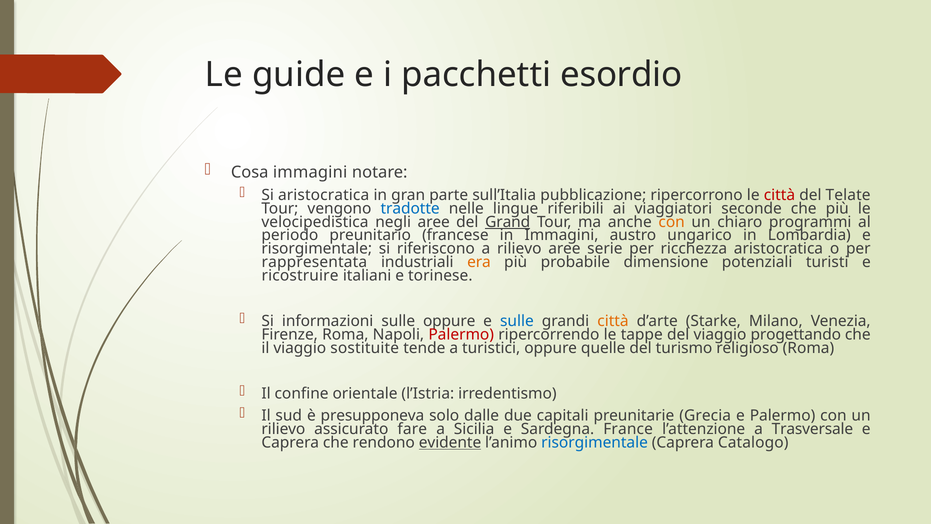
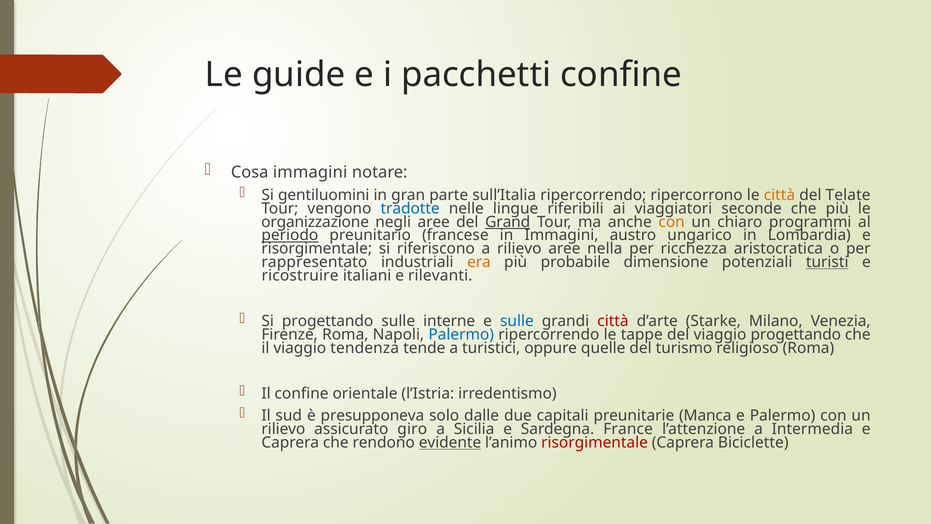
pacchetti esordio: esordio -> confine
Si aristocratica: aristocratica -> gentiluomini
sull’Italia pubblicazione: pubblicazione -> ripercorrendo
città at (779, 195) colour: red -> orange
velocipedistica: velocipedistica -> organizzazione
periodo underline: none -> present
serie: serie -> nella
rappresentata: rappresentata -> rappresentato
turisti underline: none -> present
torinese: torinese -> rilevanti
Si informazioni: informazioni -> progettando
sulle oppure: oppure -> interne
città at (613, 321) colour: orange -> red
Palermo at (461, 334) colour: red -> blue
sostituite: sostituite -> tendenza
Grecia: Grecia -> Manca
fare: fare -> giro
Trasversale: Trasversale -> Intermedia
risorgimentale at (595, 442) colour: blue -> red
Catalogo: Catalogo -> Biciclette
